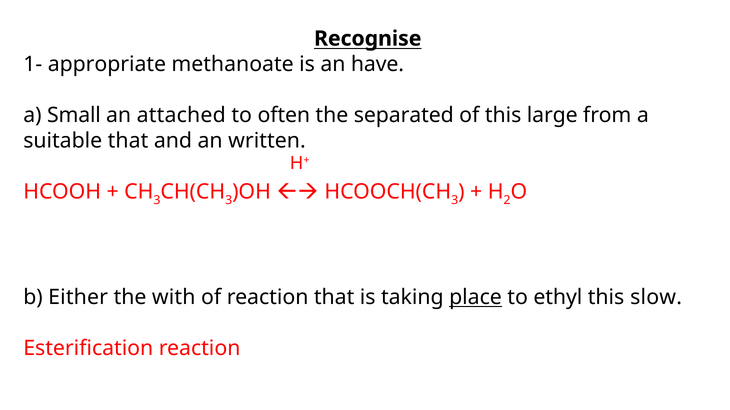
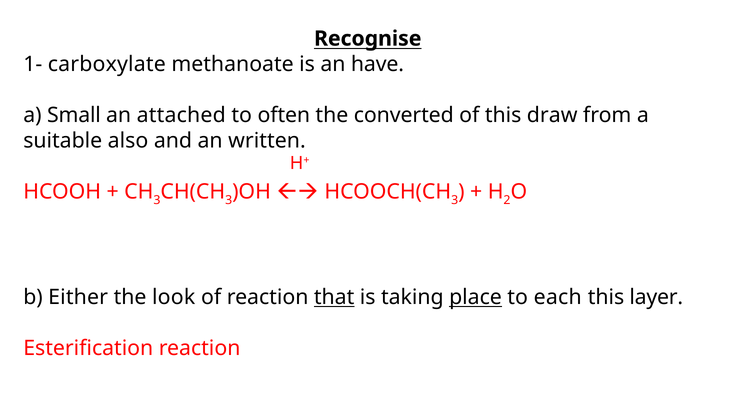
appropriate: appropriate -> carboxylate
separated: separated -> converted
large: large -> draw
suitable that: that -> also
with: with -> look
that at (334, 298) underline: none -> present
ethyl: ethyl -> each
slow: slow -> layer
